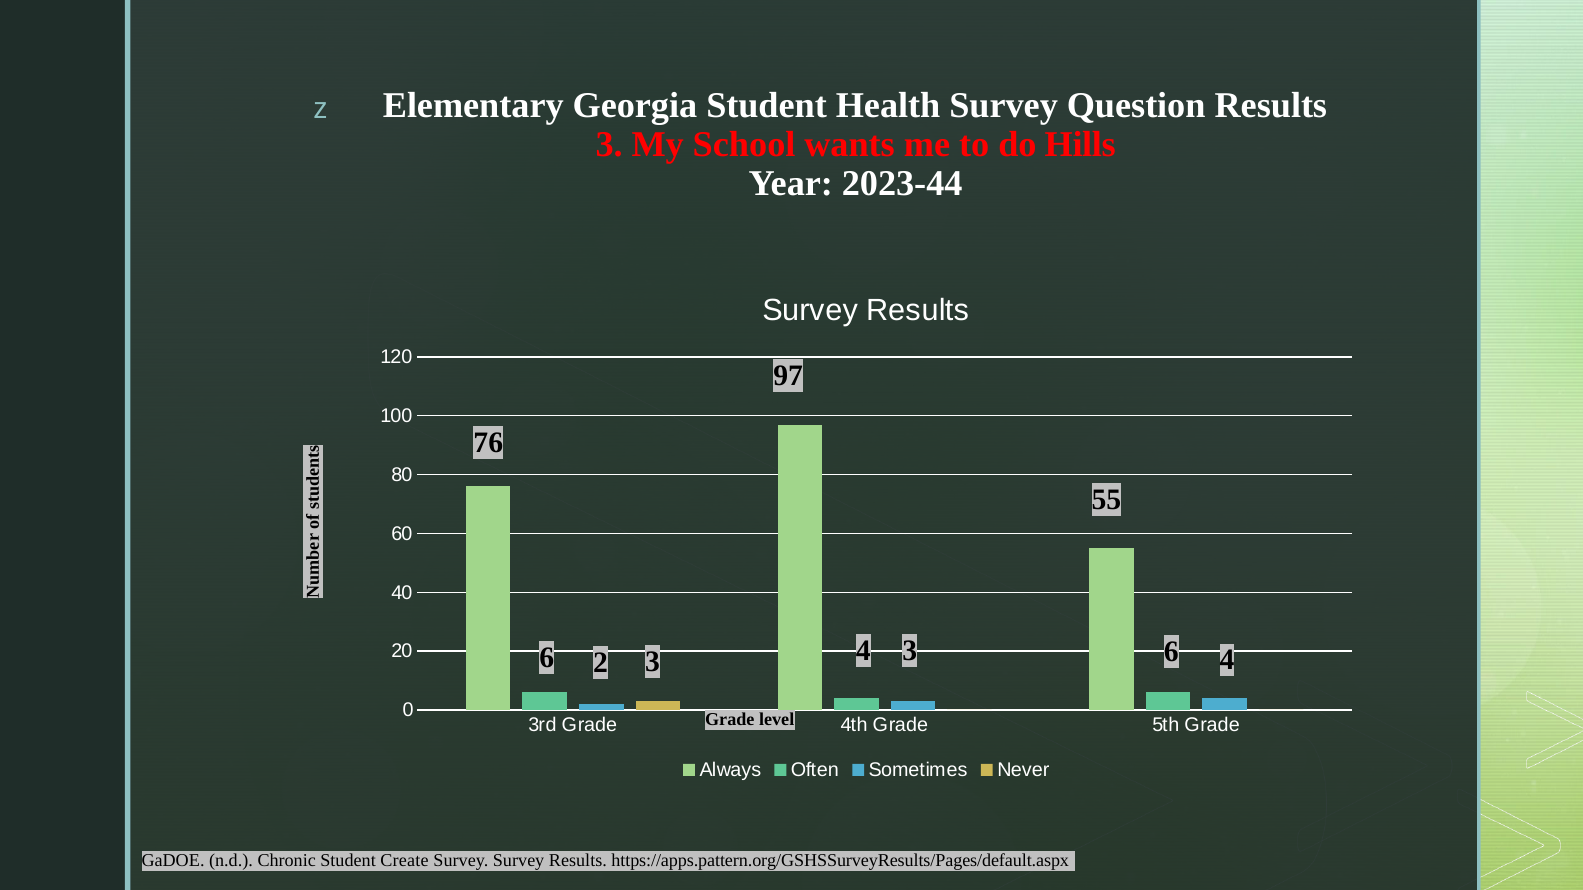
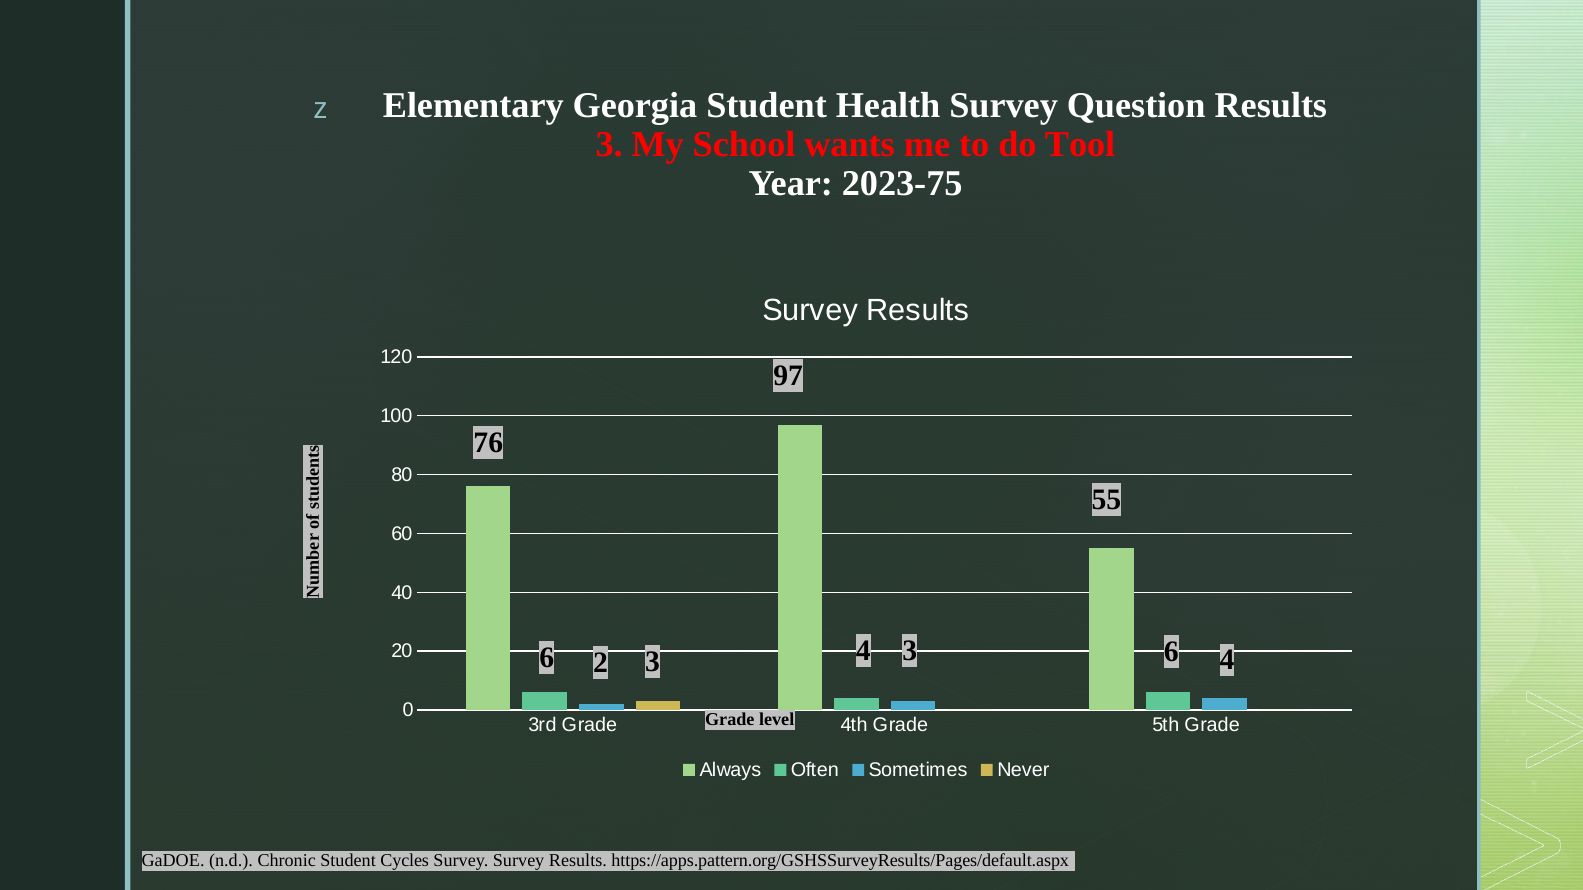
Hills: Hills -> Tool
2023-44: 2023-44 -> 2023-75
Create: Create -> Cycles
